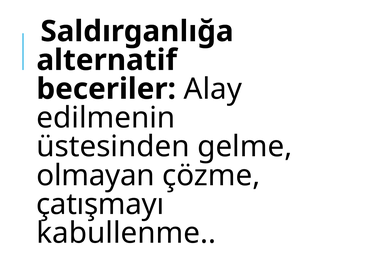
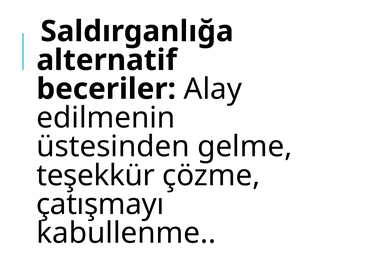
olmayan: olmayan -> teşekkür
